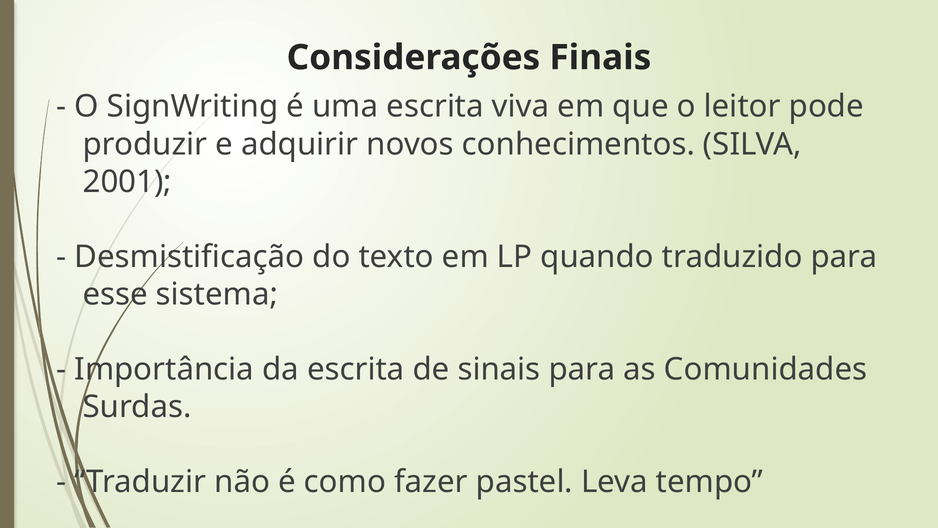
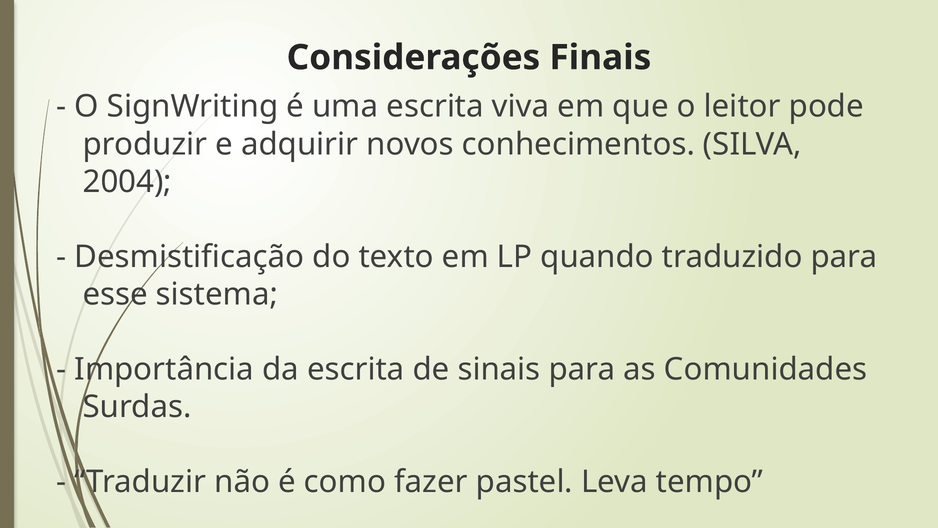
2001: 2001 -> 2004
